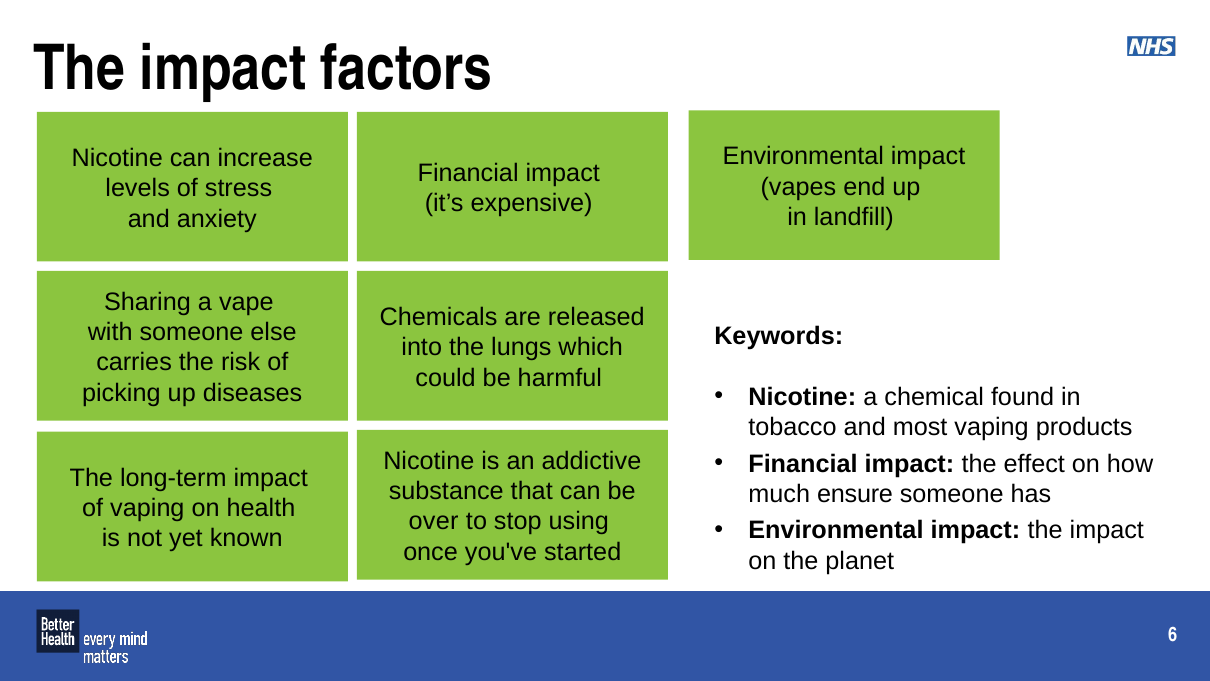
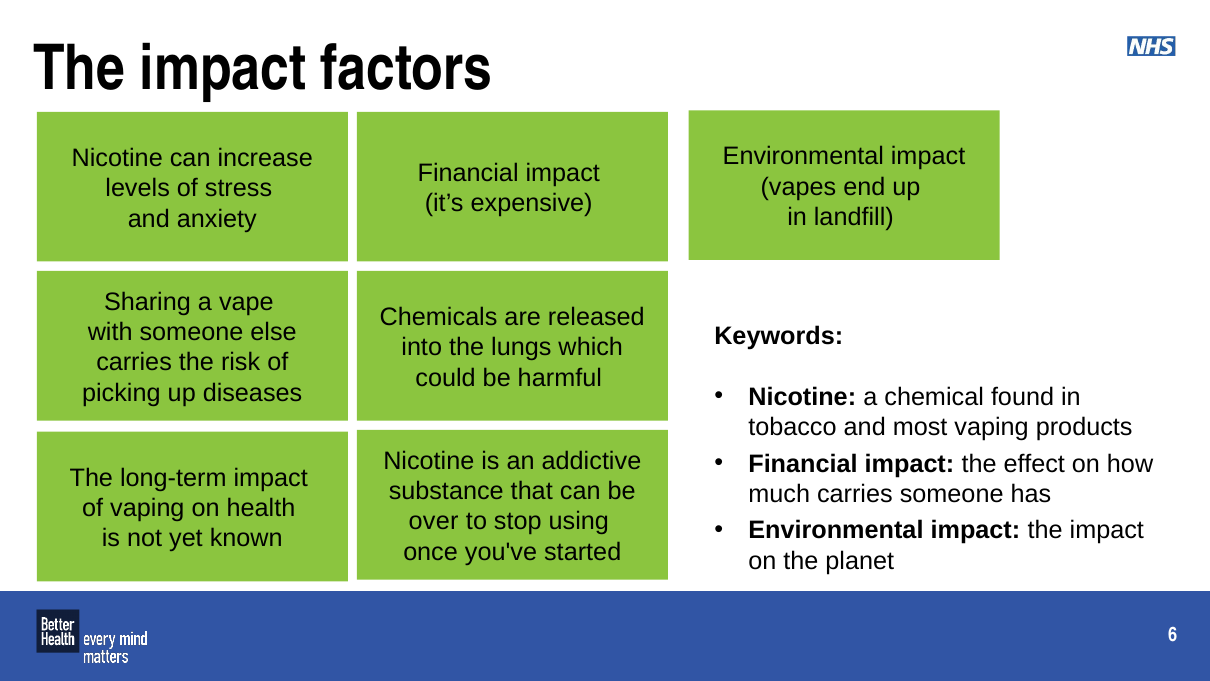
much ensure: ensure -> carries
